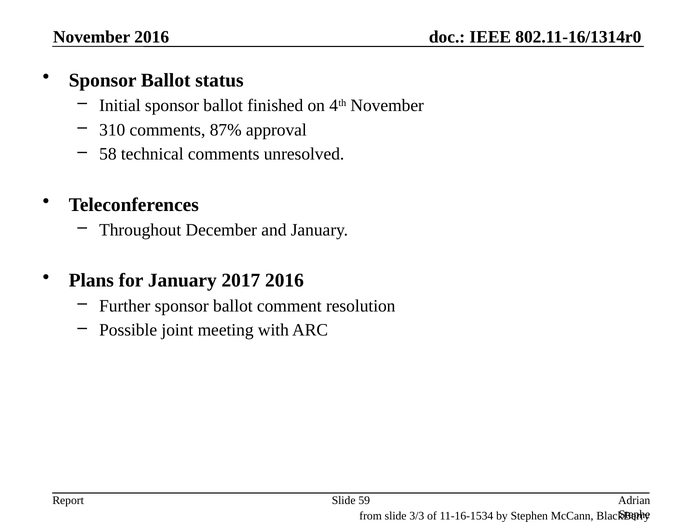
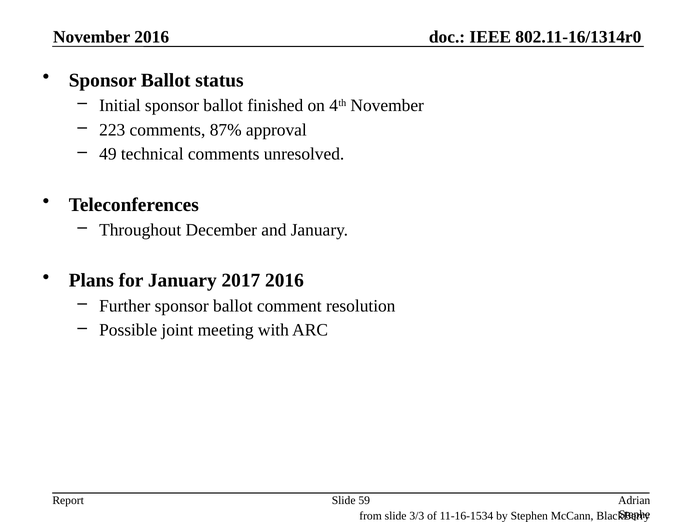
310: 310 -> 223
58: 58 -> 49
